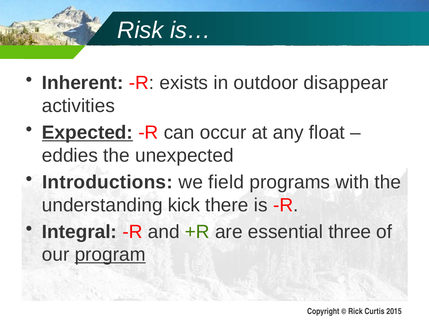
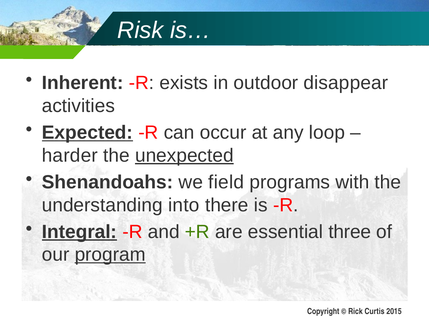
float: float -> loop
eddies: eddies -> harder
unexpected underline: none -> present
Introductions: Introductions -> Shenandoahs
kick: kick -> into
Integral underline: none -> present
